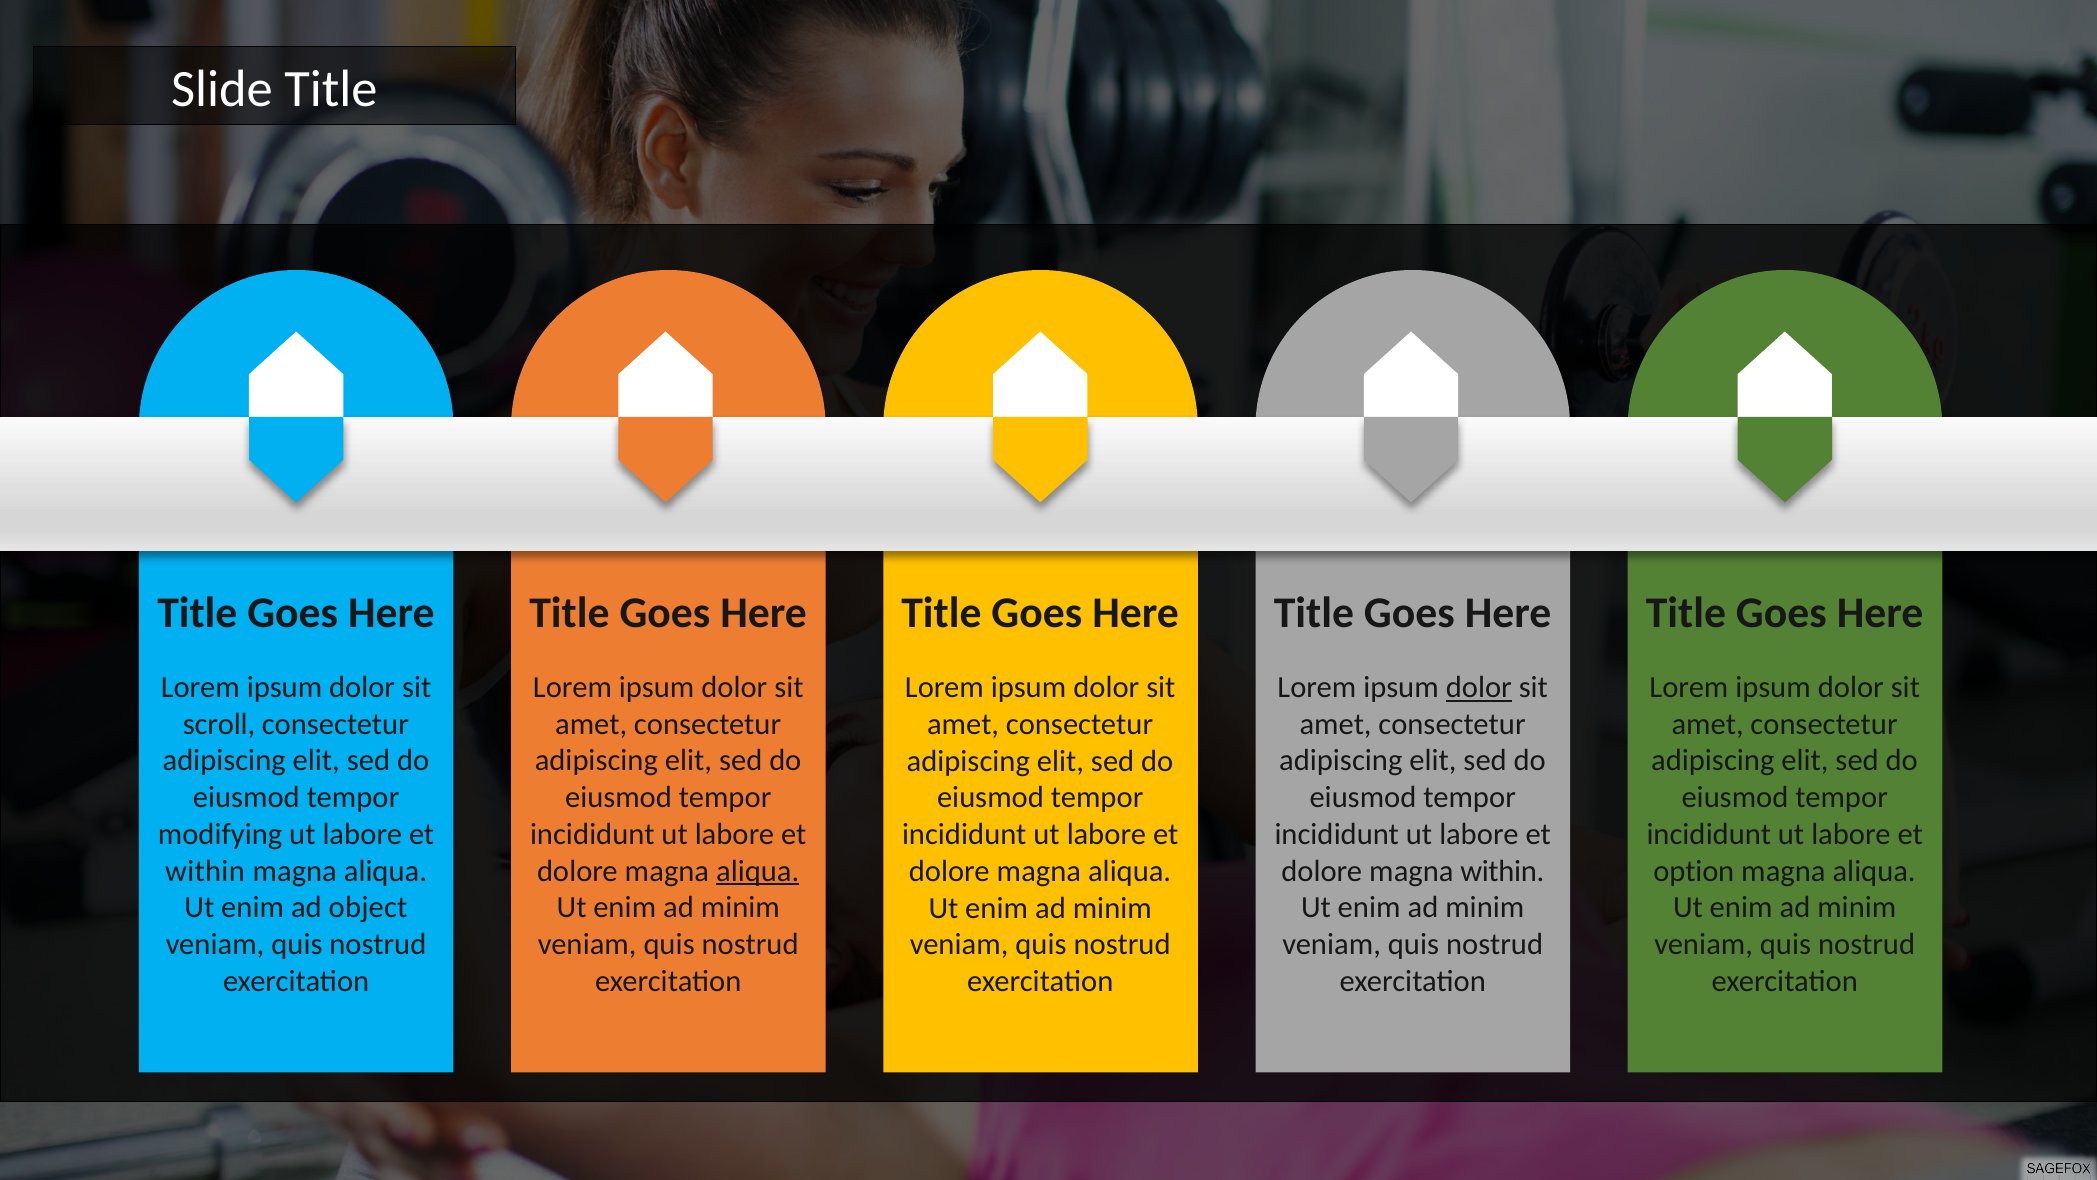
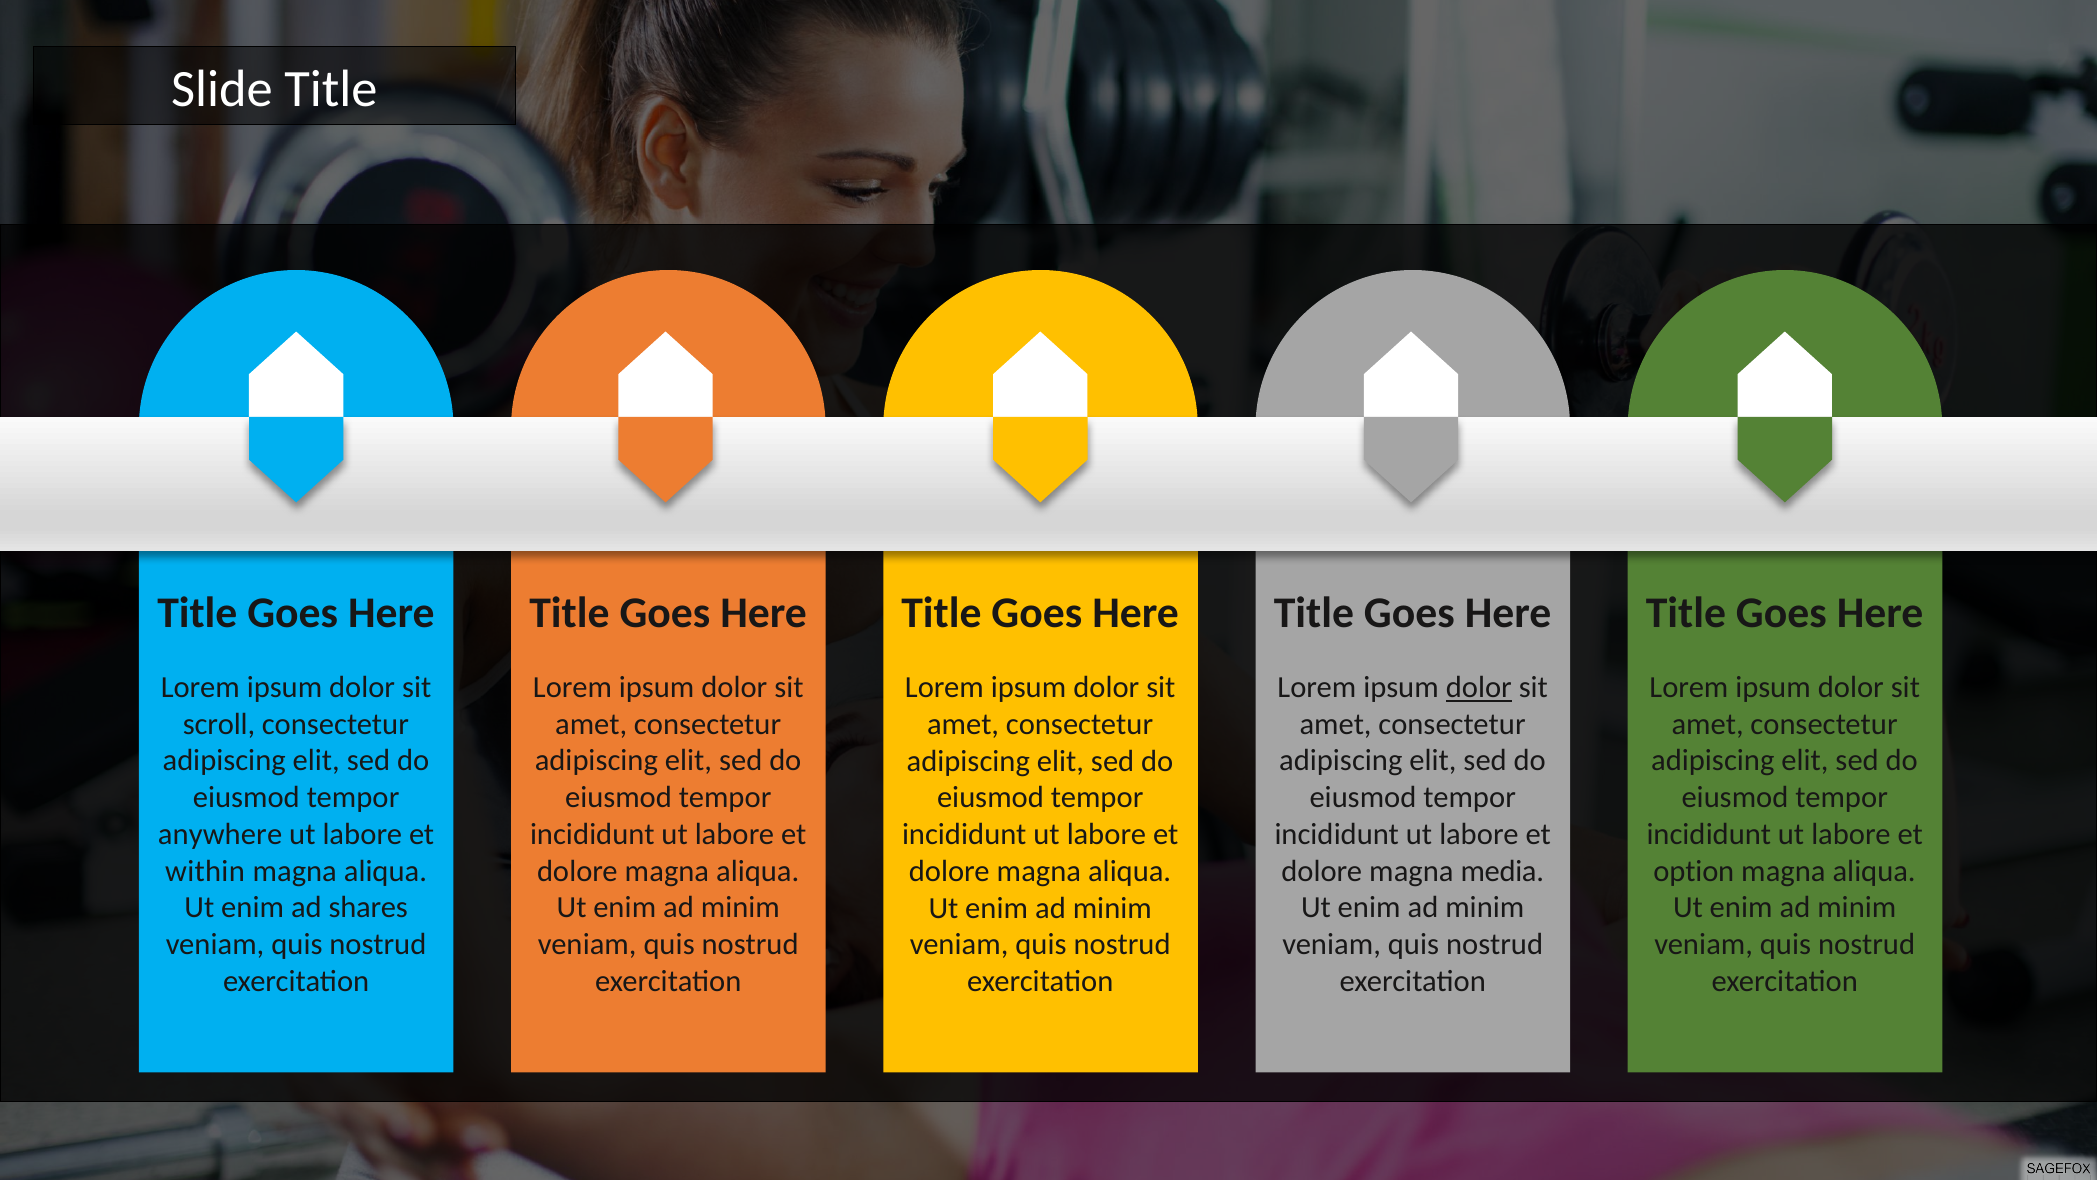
modifying: modifying -> anywhere
aliqua at (758, 871) underline: present -> none
magna within: within -> media
object: object -> shares
